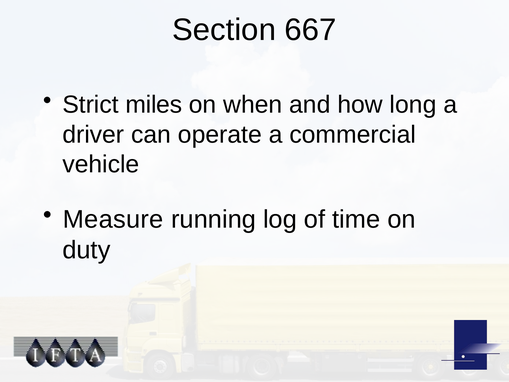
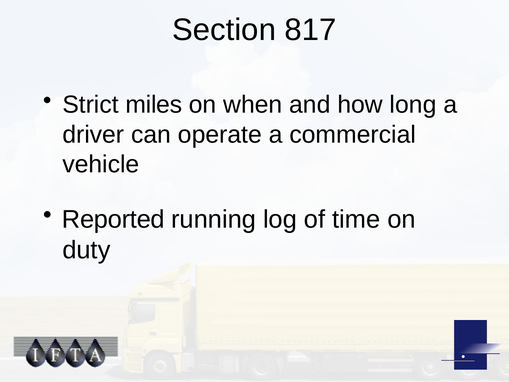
667: 667 -> 817
Measure: Measure -> Reported
